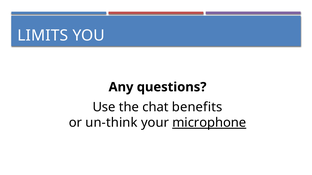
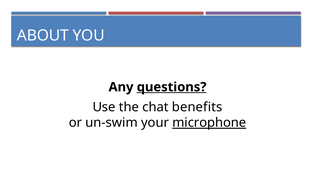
LIMITS: LIMITS -> ABOUT
questions underline: none -> present
un-think: un-think -> un-swim
